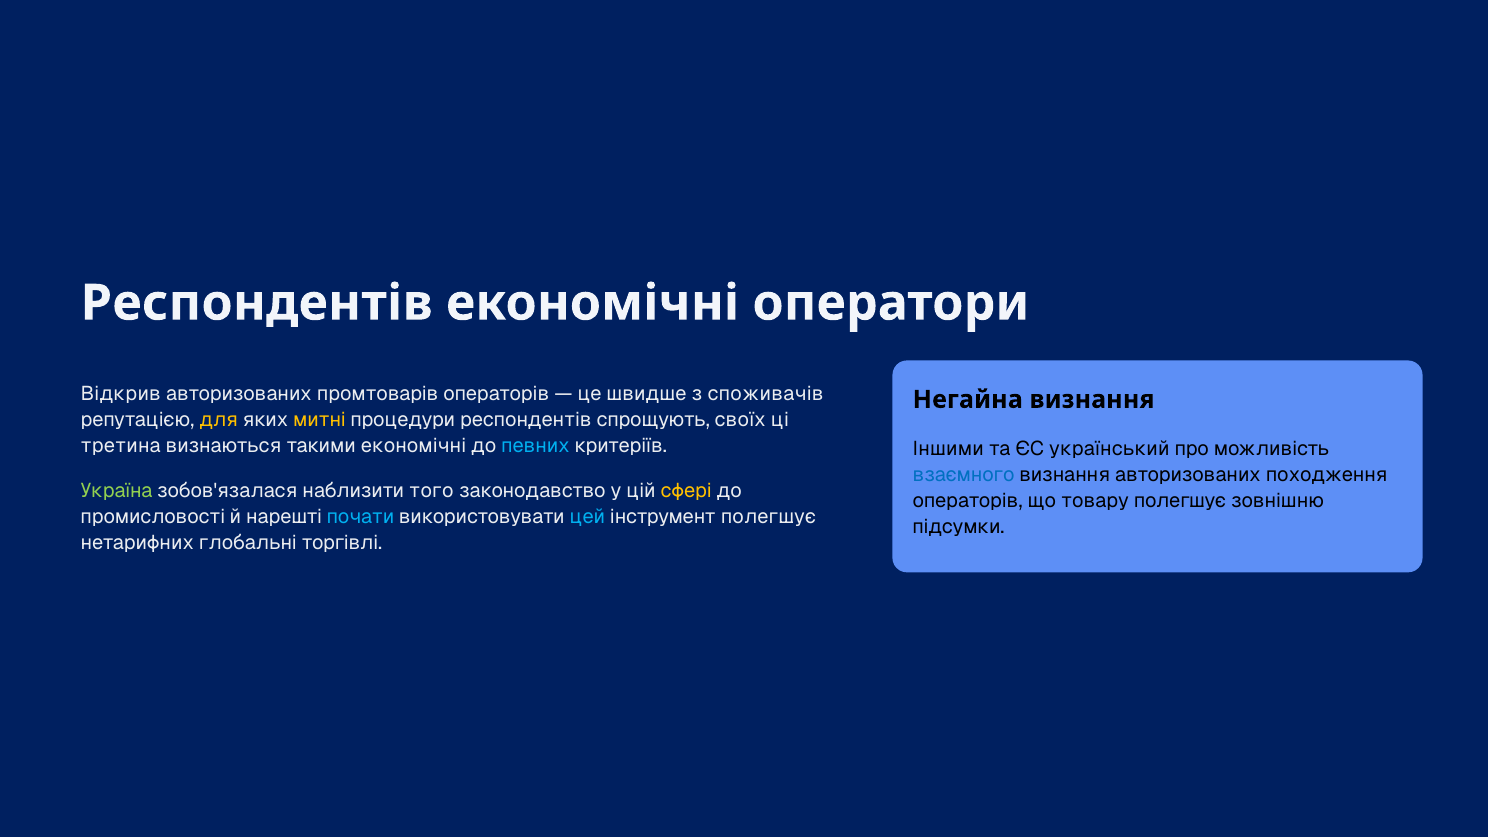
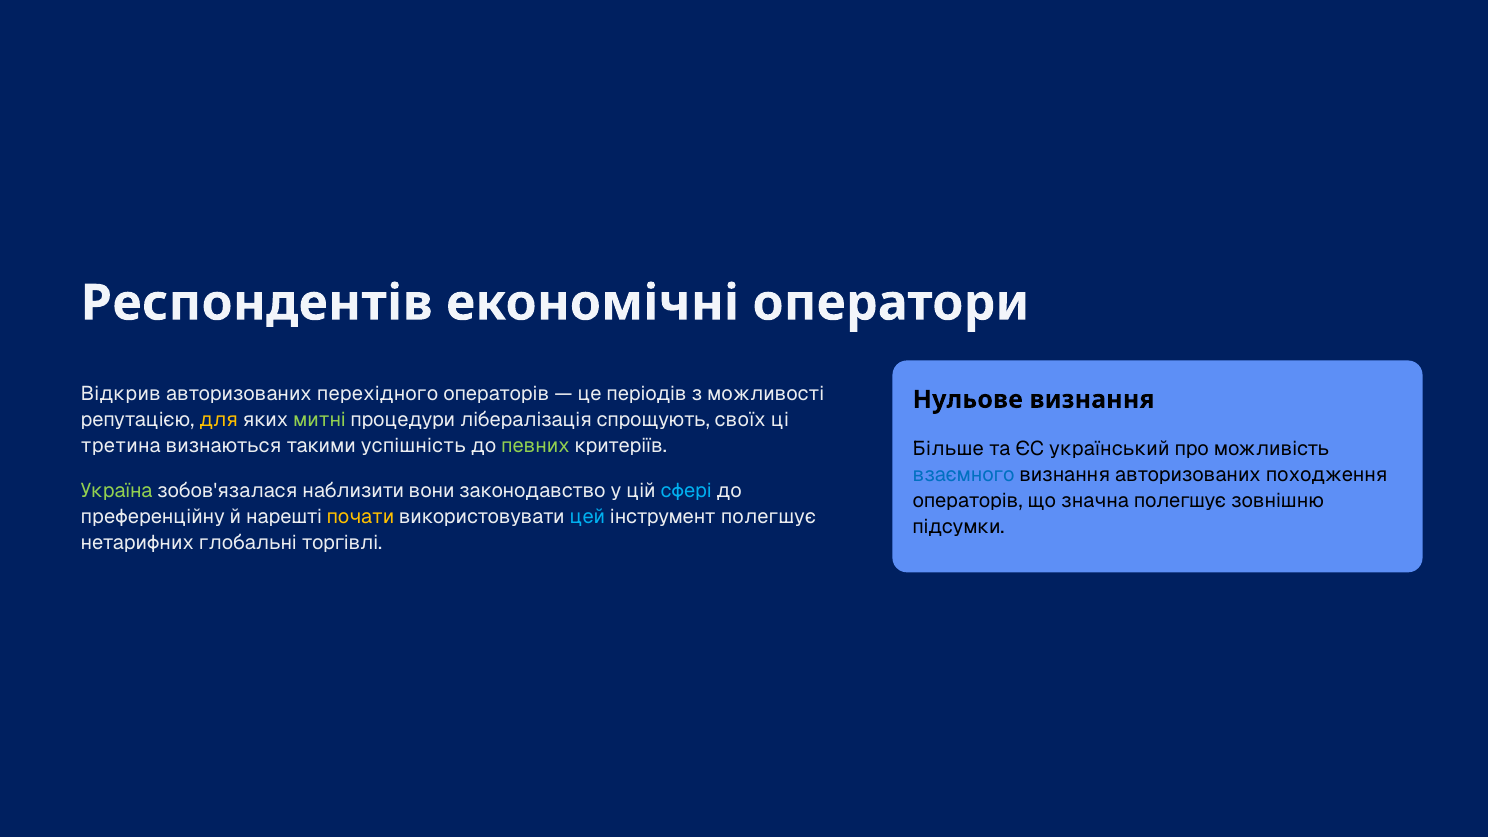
промтоварів: промтоварів -> перехідного
швидше: швидше -> періодів
споживачів: споживачів -> можливості
Негайна: Негайна -> Нульове
митні colour: yellow -> light green
процедури респондентів: респондентів -> лібералізація
такими економічні: економічні -> успішність
певних colour: light blue -> light green
Іншими: Іншими -> Більше
того: того -> вони
сфері colour: yellow -> light blue
товару: товару -> значна
промисловості: промисловості -> преференційну
почати colour: light blue -> yellow
